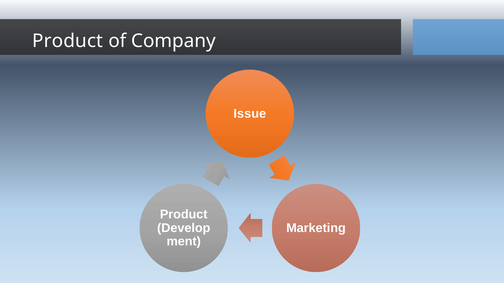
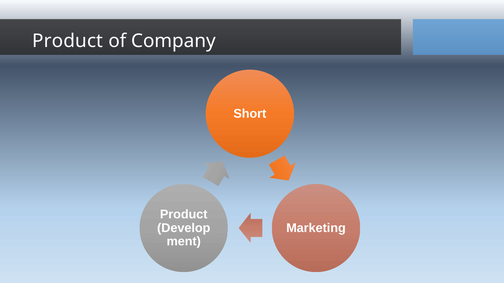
Issue: Issue -> Short
